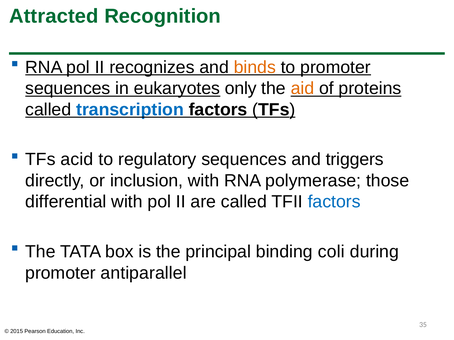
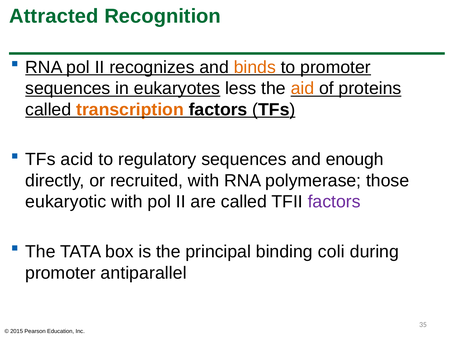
only: only -> less
transcription colour: blue -> orange
triggers: triggers -> enough
inclusion: inclusion -> recruited
differential: differential -> eukaryotic
factors at (334, 202) colour: blue -> purple
